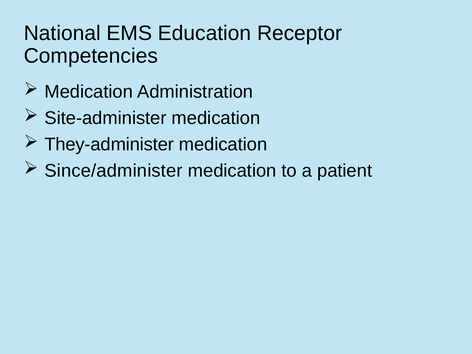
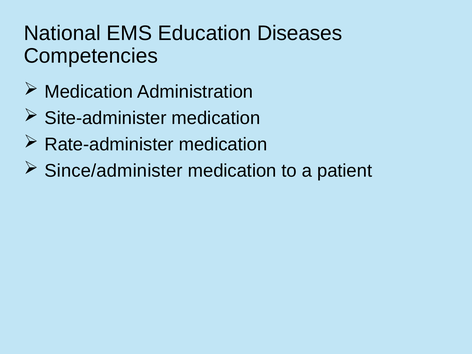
Receptor: Receptor -> Diseases
They-administer: They-administer -> Rate-administer
